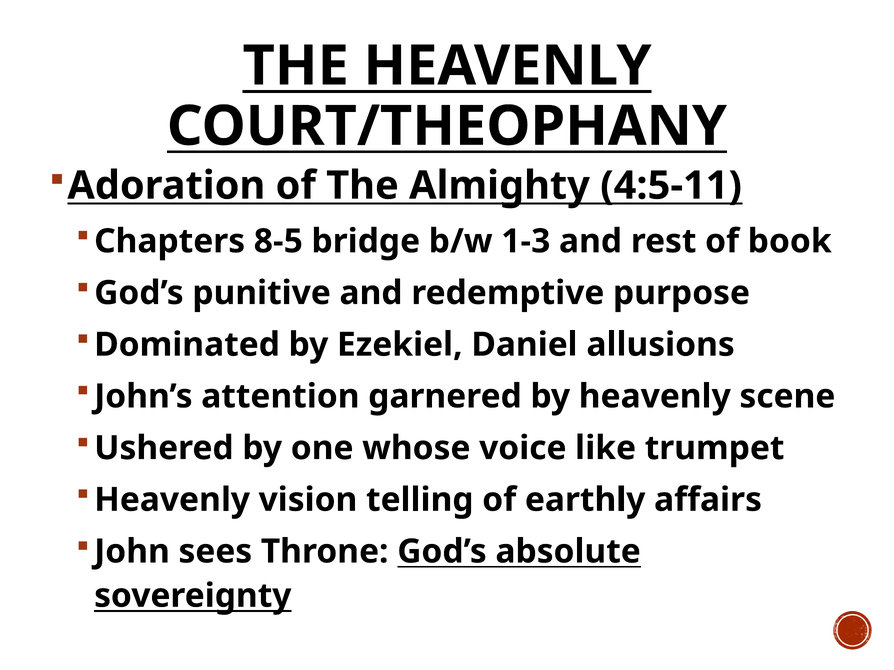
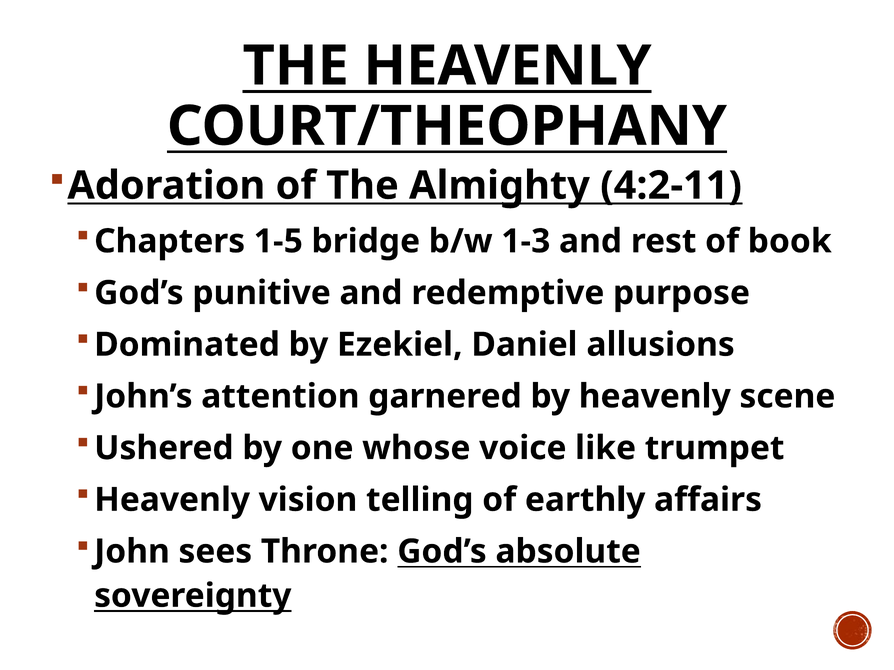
4:5-11: 4:5-11 -> 4:2-11
8-5: 8-5 -> 1-5
